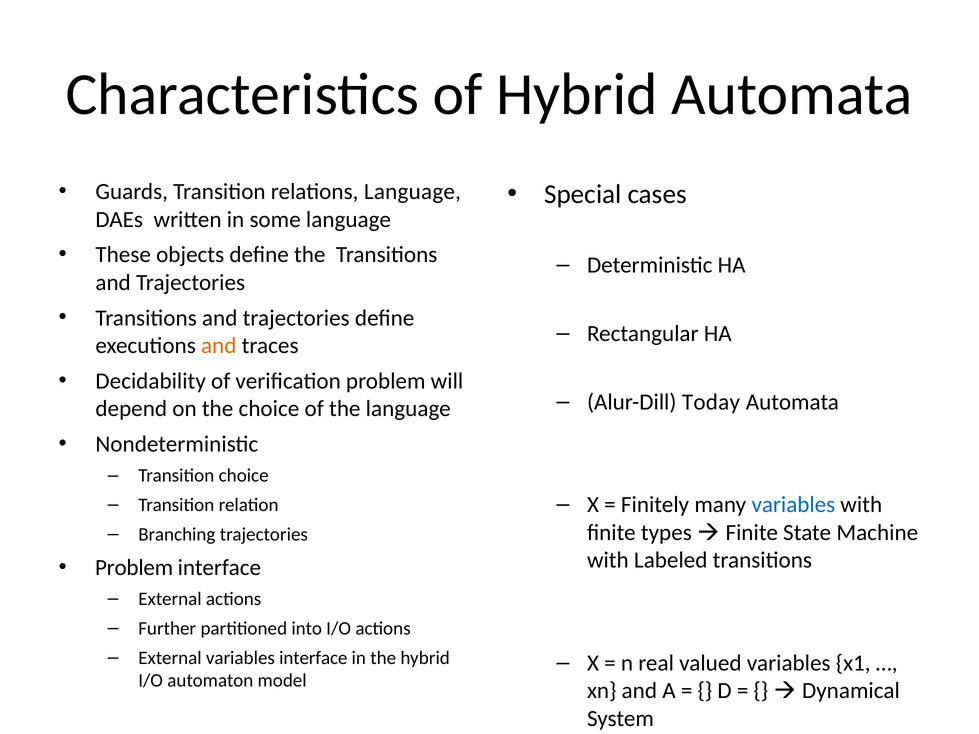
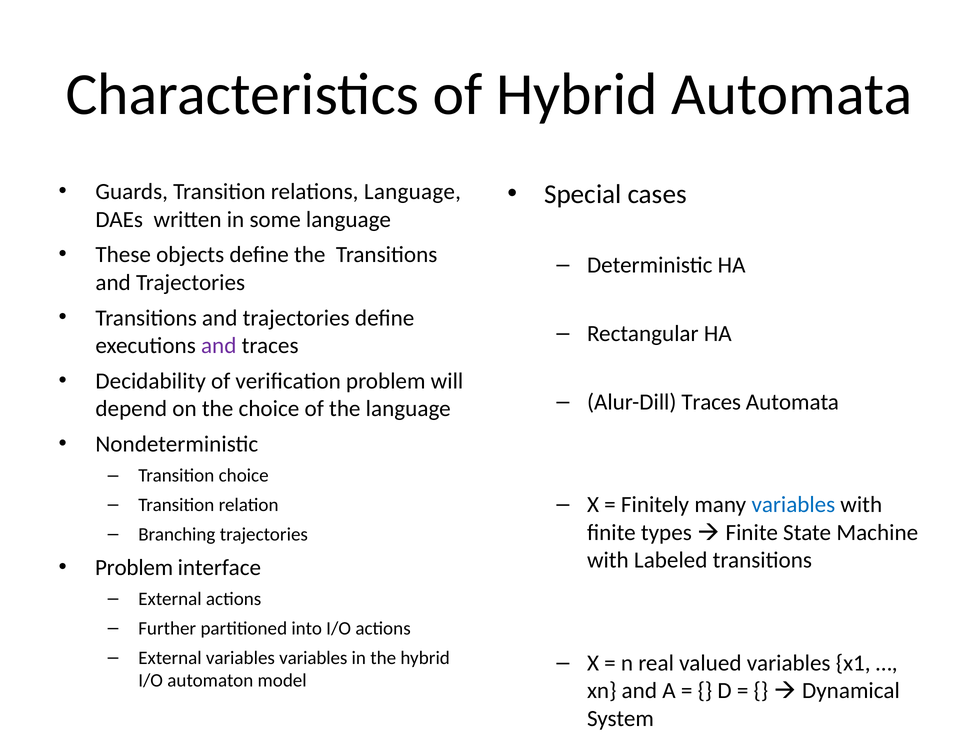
and at (219, 346) colour: orange -> purple
Alur-Dill Today: Today -> Traces
variables interface: interface -> variables
